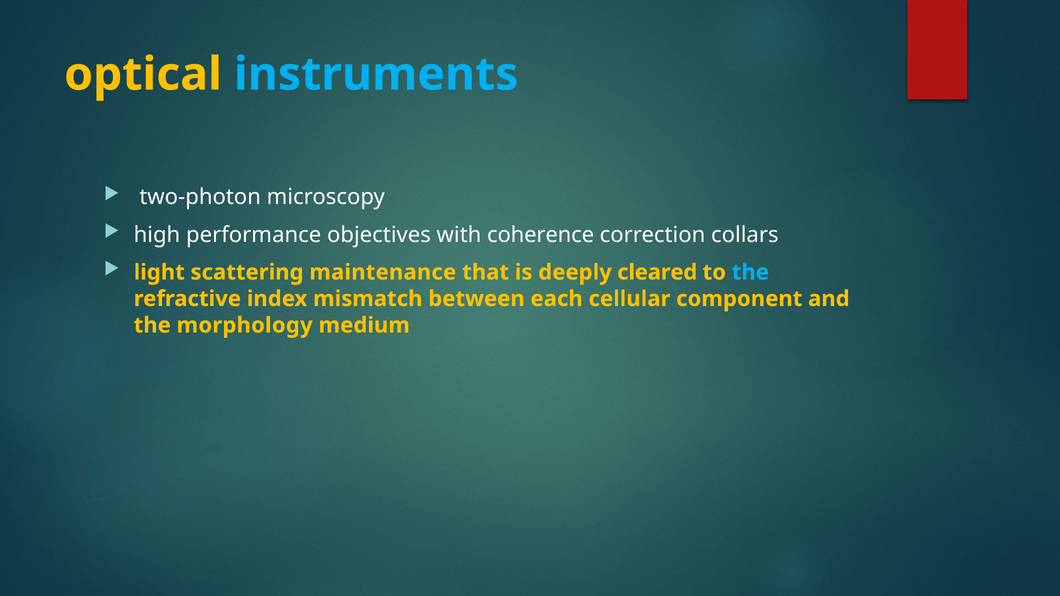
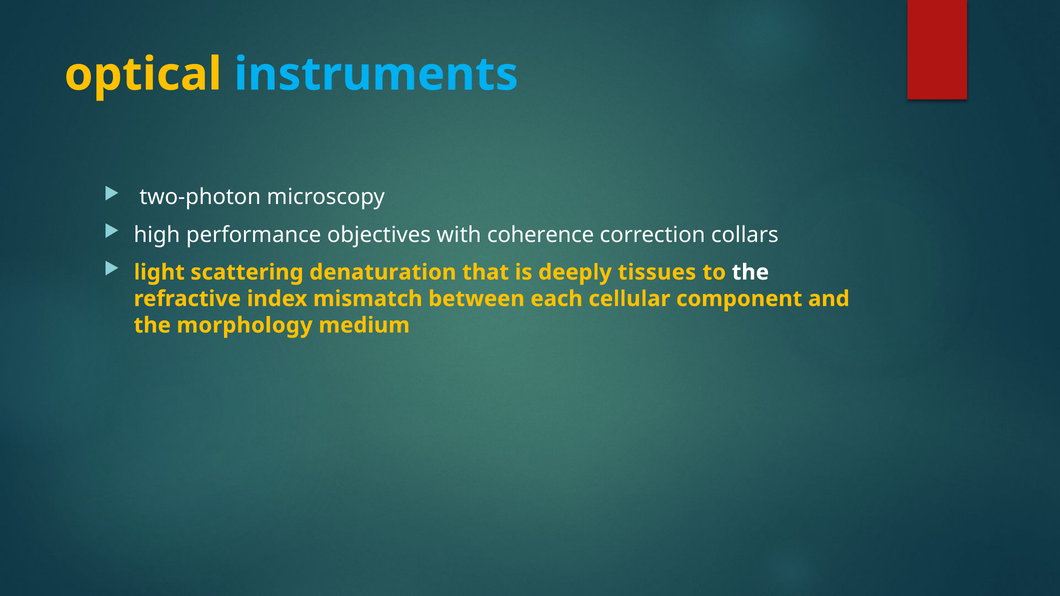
maintenance: maintenance -> denaturation
cleared: cleared -> tissues
the at (750, 272) colour: light blue -> white
